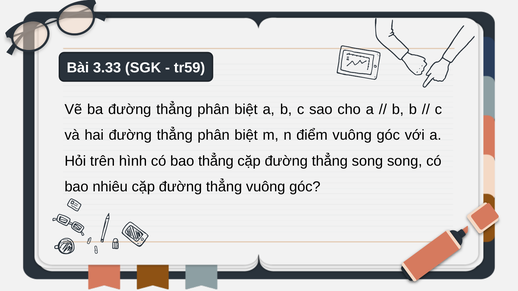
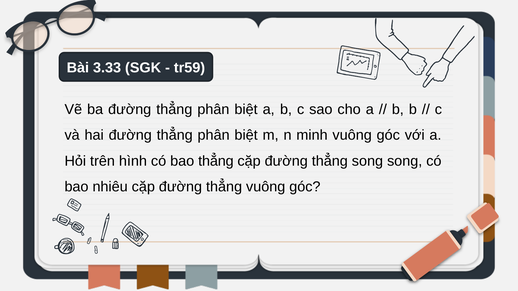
điểm: điểm -> minh
